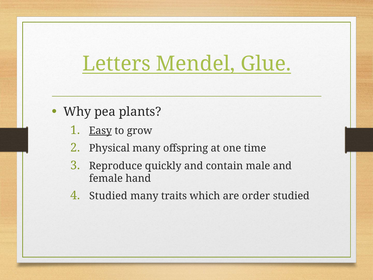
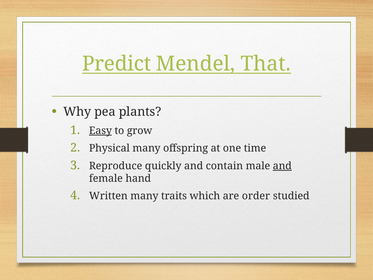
Letters: Letters -> Predict
Glue: Glue -> That
and at (282, 166) underline: none -> present
Studied at (108, 196): Studied -> Written
